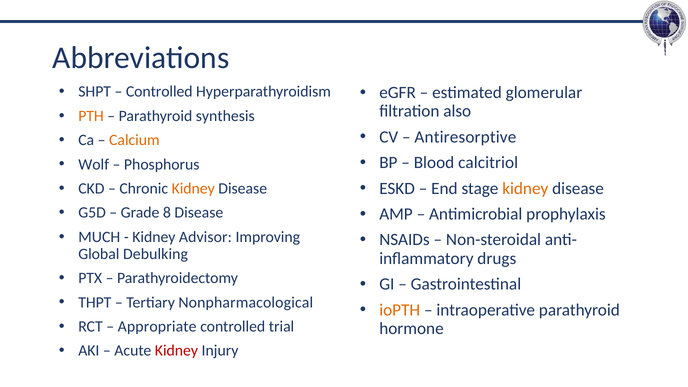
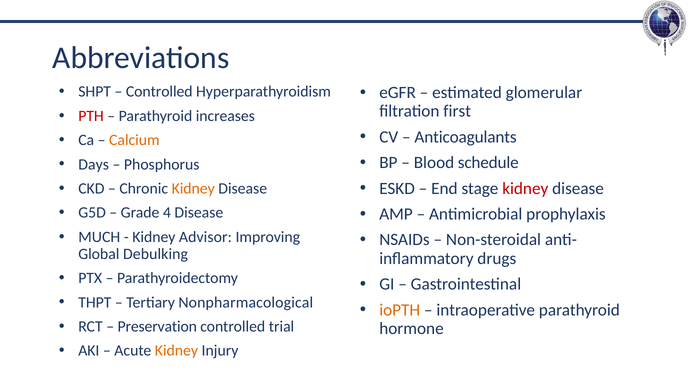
also: also -> first
PTH colour: orange -> red
synthesis: synthesis -> increases
Antiresorptive: Antiresorptive -> Anticoagulants
calcitriol: calcitriol -> schedule
Wolf: Wolf -> Days
kidney at (525, 188) colour: orange -> red
8: 8 -> 4
Appropriate: Appropriate -> Preservation
Kidney at (176, 351) colour: red -> orange
